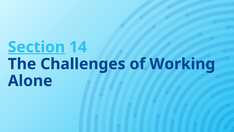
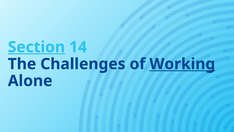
Working underline: none -> present
